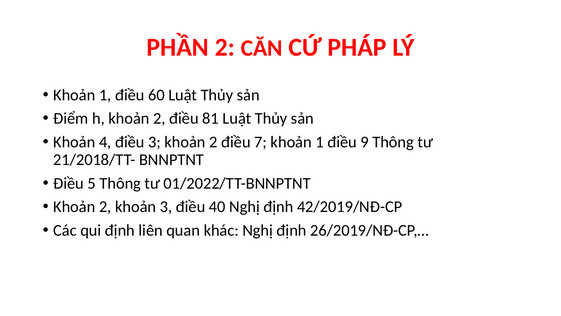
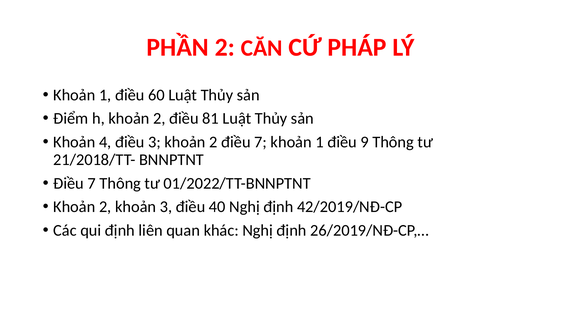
5 at (92, 183): 5 -> 7
